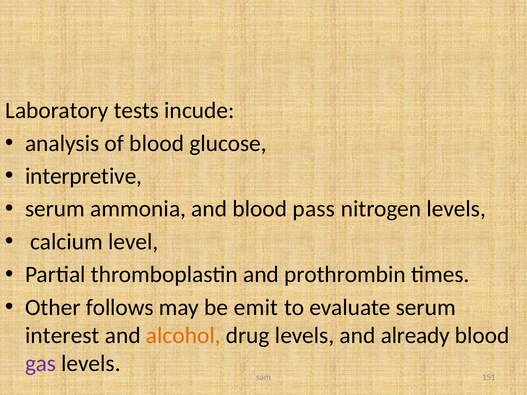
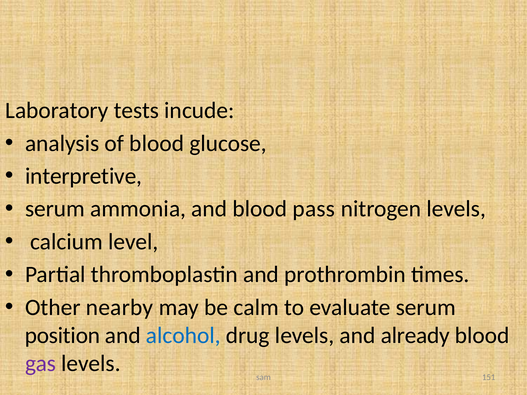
follows: follows -> nearby
emit: emit -> calm
interest: interest -> position
alcohol colour: orange -> blue
